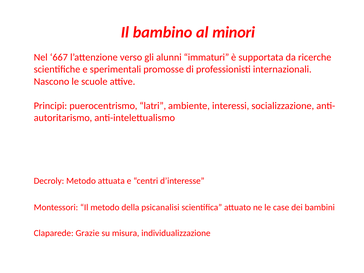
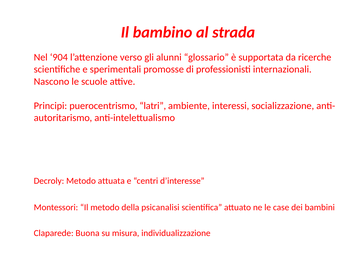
minori: minori -> strada
667: 667 -> 904
immaturi: immaturi -> glossario
Grazie: Grazie -> Buona
